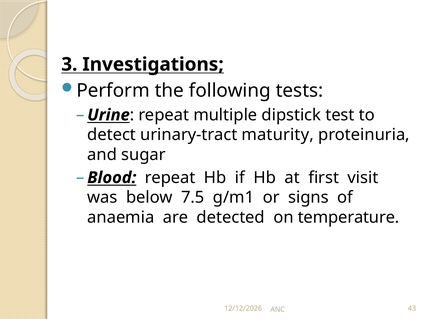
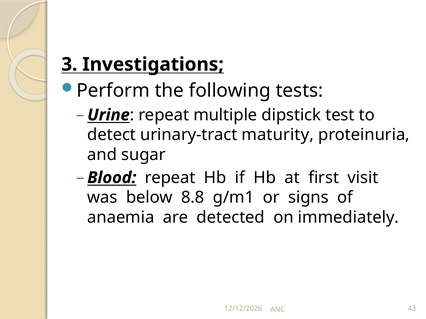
7.5: 7.5 -> 8.8
temperature: temperature -> immediately
